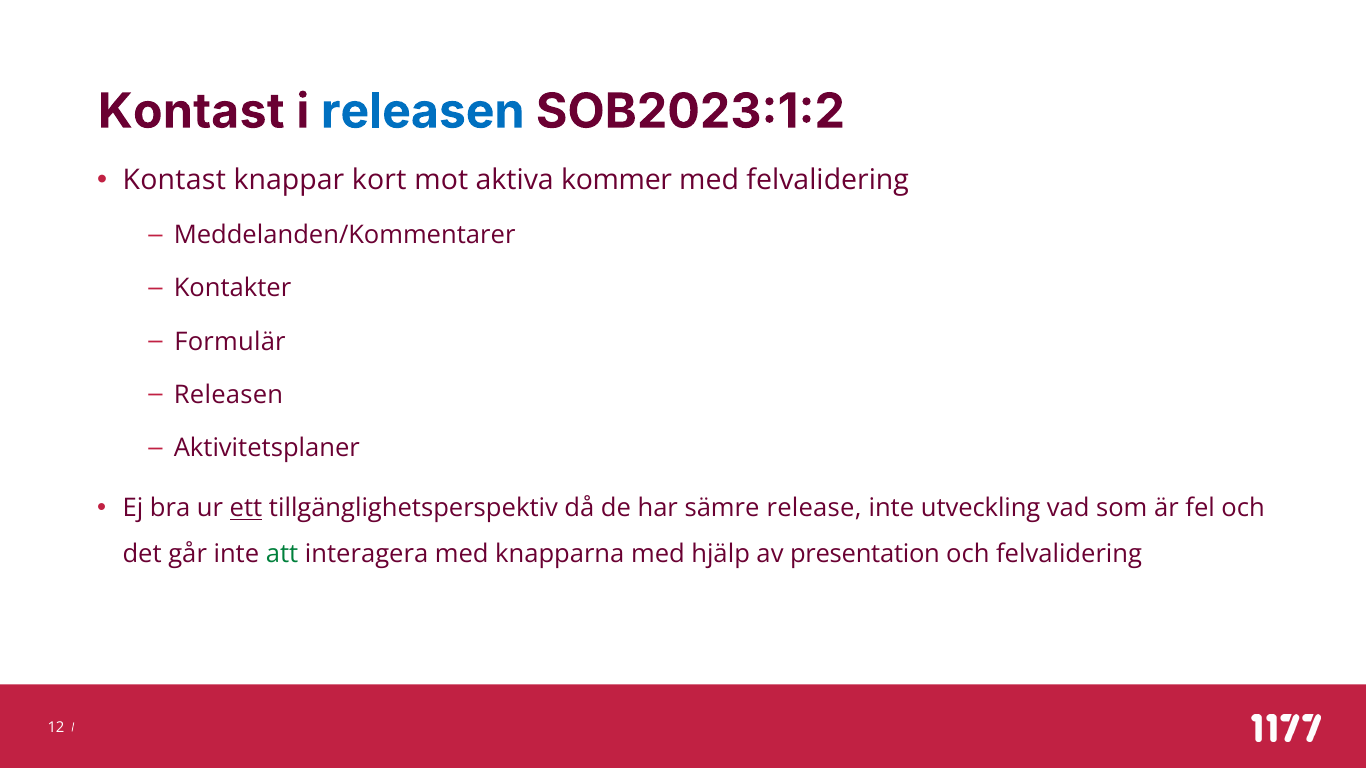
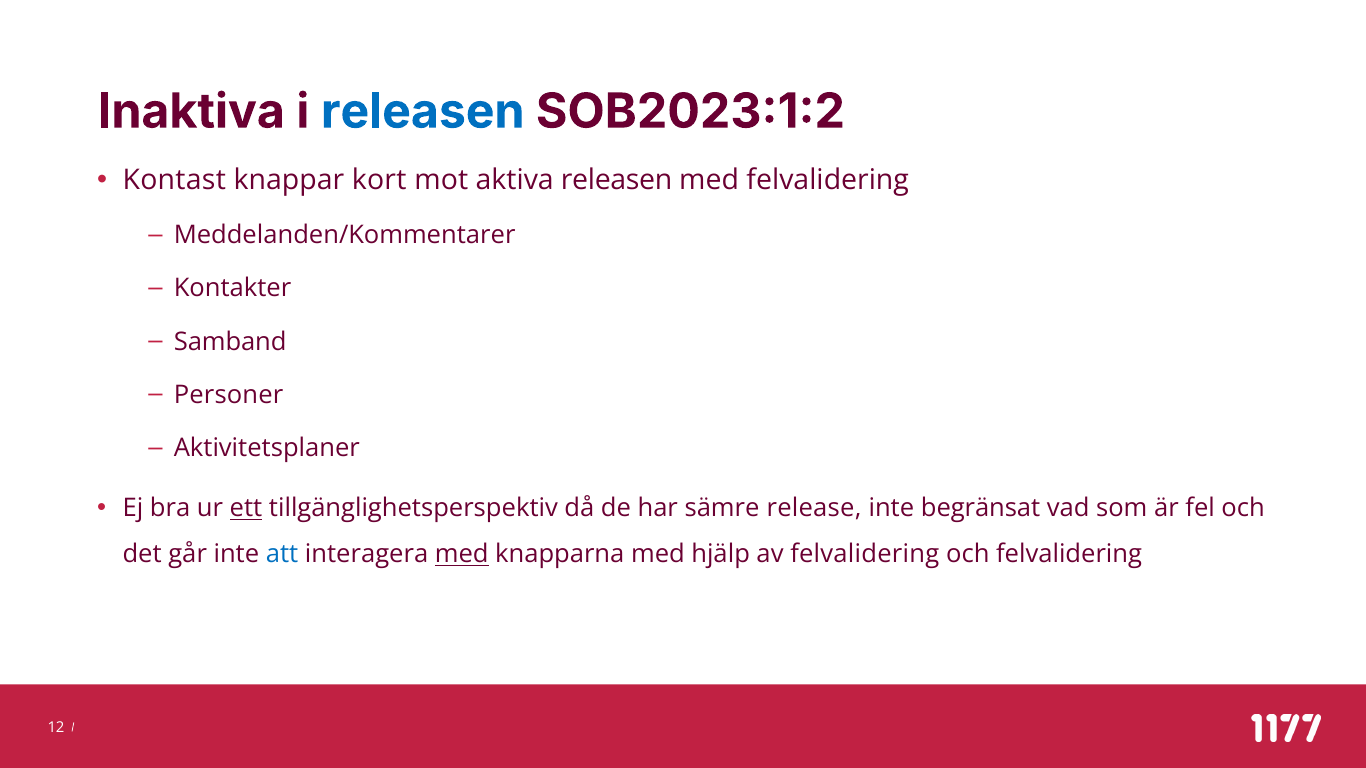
Kontast at (191, 112): Kontast -> Inaktiva
aktiva kommer: kommer -> releasen
Formulär: Formulär -> Samband
Releasen at (229, 395): Releasen -> Personer
utveckling: utveckling -> begränsat
att colour: green -> blue
med at (462, 555) underline: none -> present
av presentation: presentation -> felvalidering
